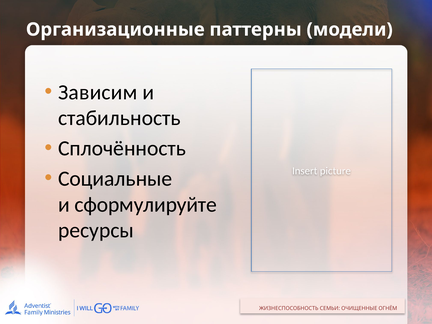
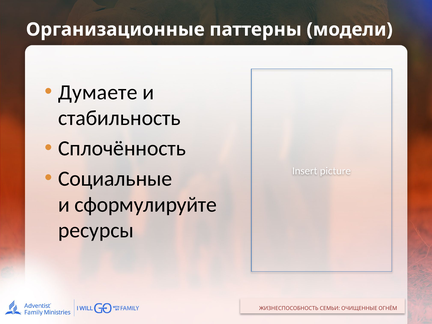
Зависим: Зависим -> Думаете
